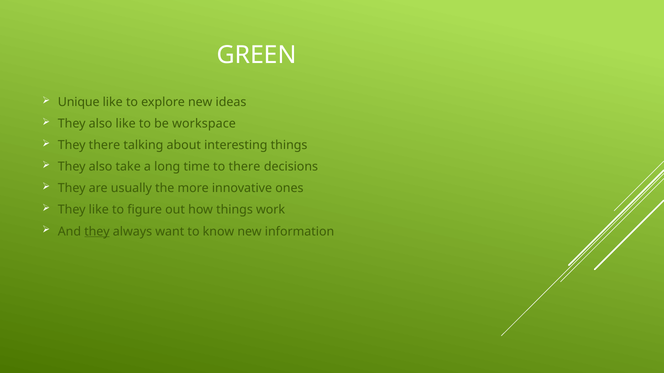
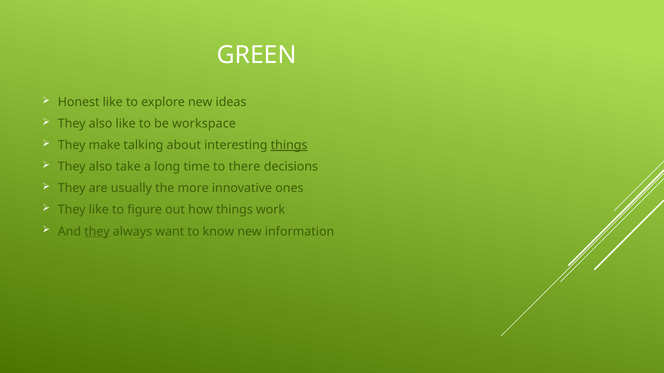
Unique: Unique -> Honest
They there: there -> make
things at (289, 145) underline: none -> present
